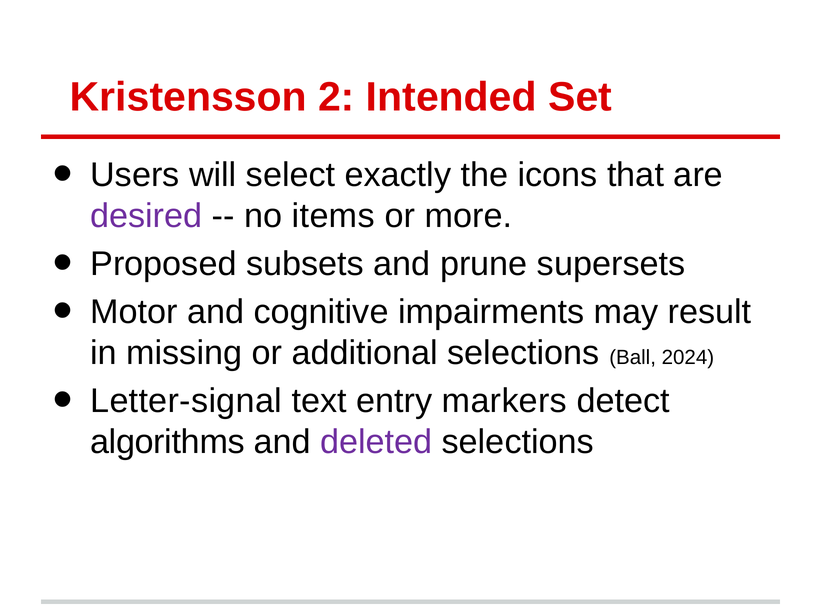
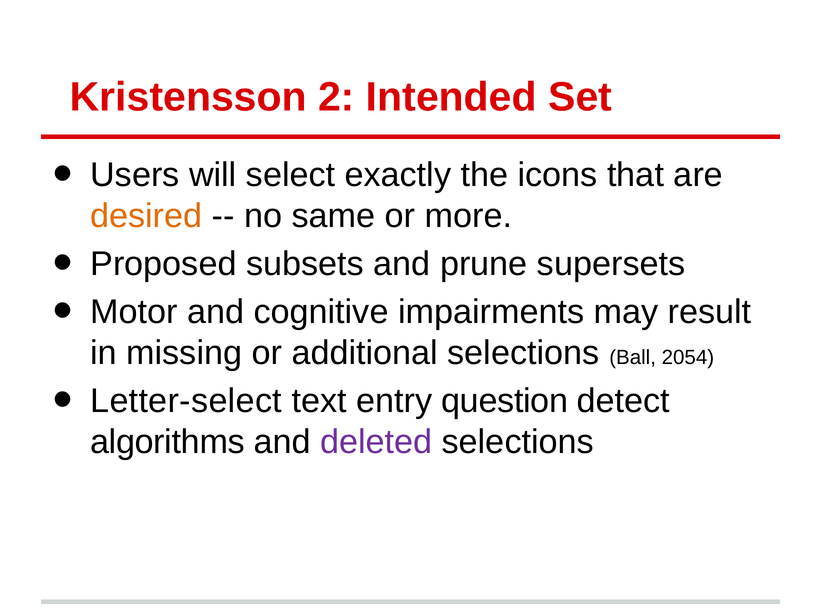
desired colour: purple -> orange
items: items -> same
2024: 2024 -> 2054
Letter-signal: Letter-signal -> Letter-select
markers: markers -> question
